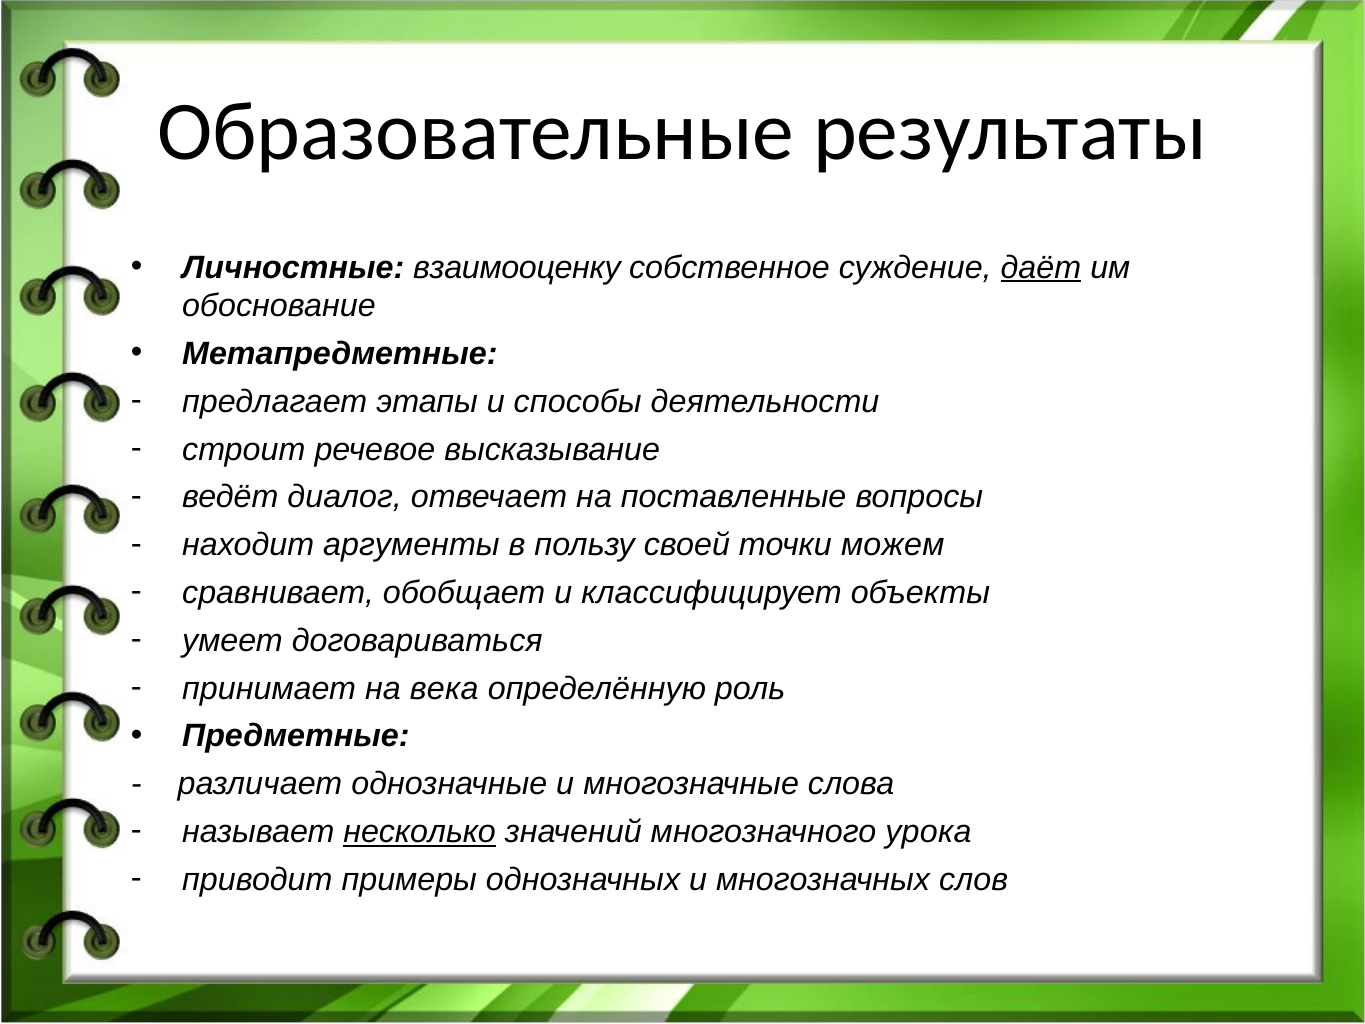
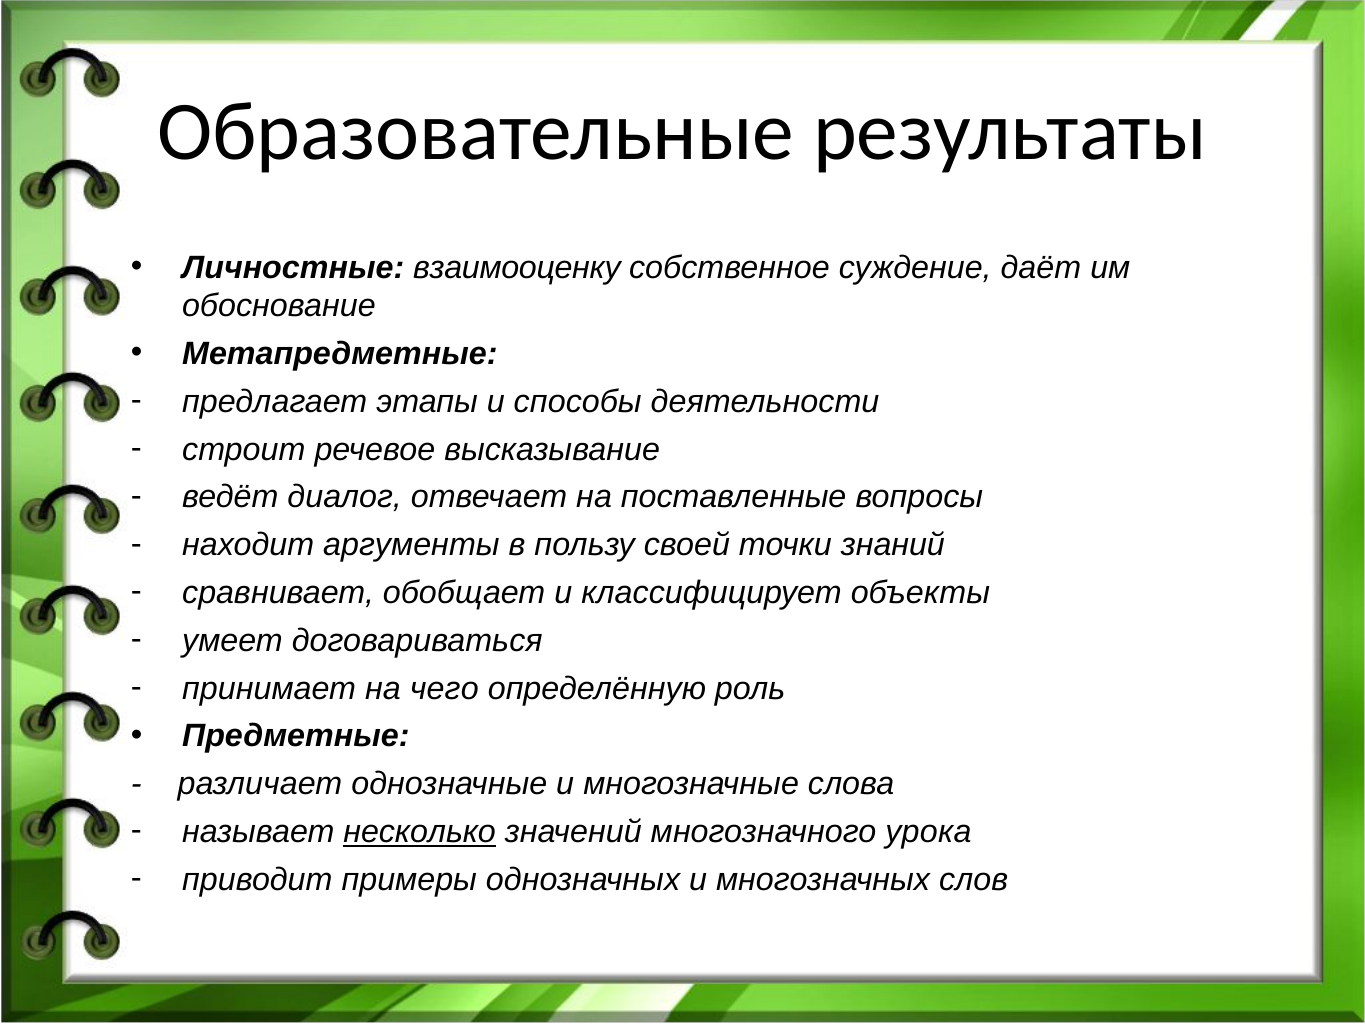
даёт underline: present -> none
можем: можем -> знаний
века: века -> чего
